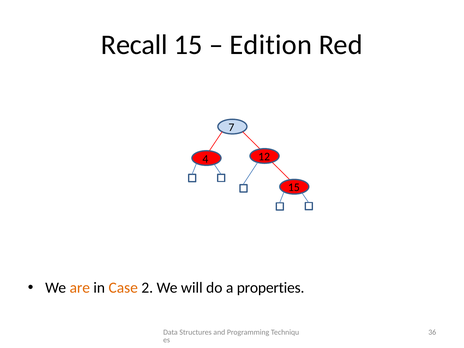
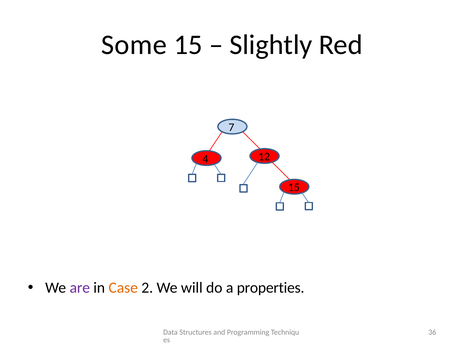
Recall: Recall -> Some
Edition: Edition -> Slightly
are colour: orange -> purple
